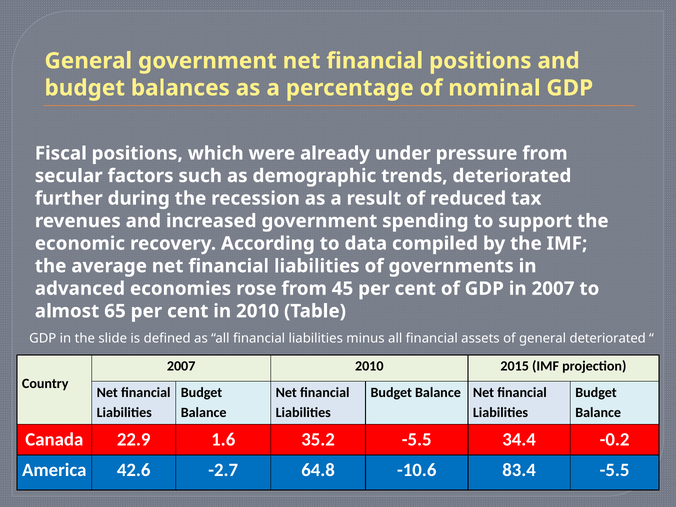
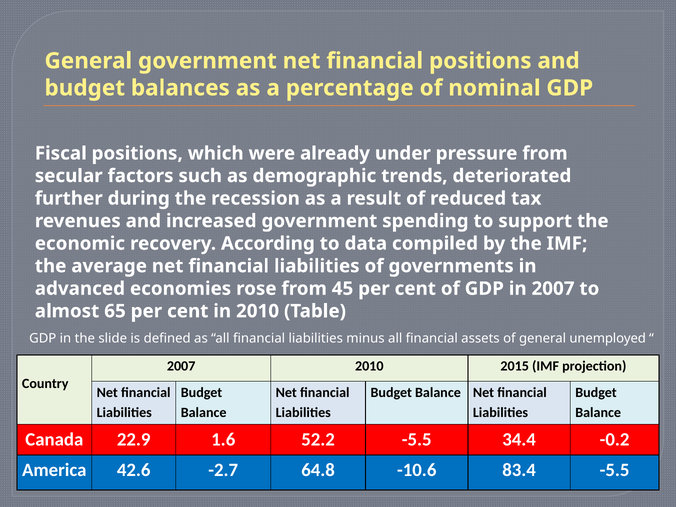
general deteriorated: deteriorated -> unemployed
35.2: 35.2 -> 52.2
